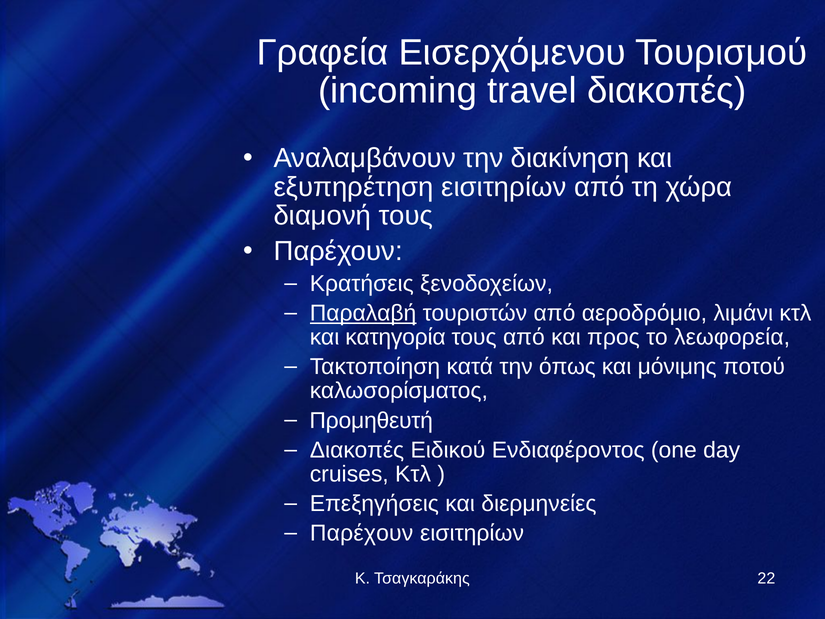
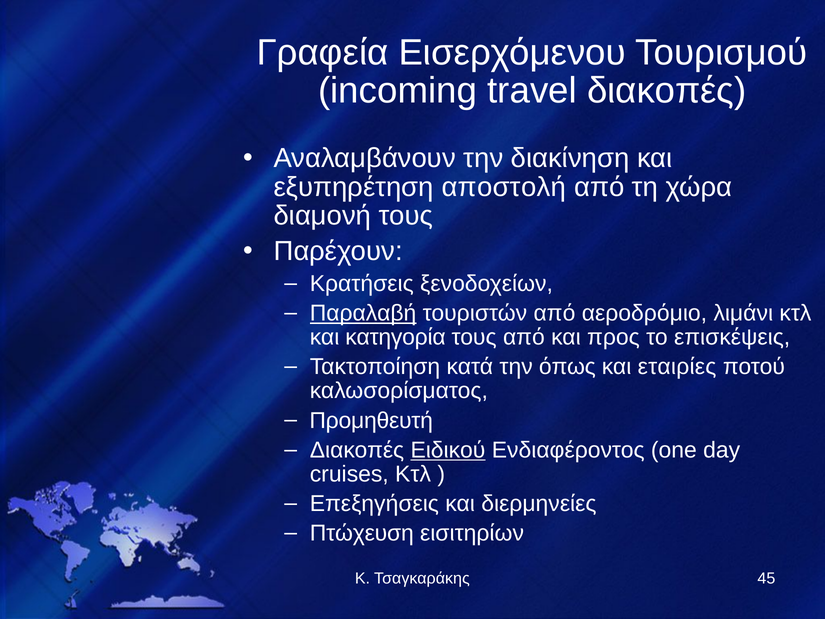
εξυπηρέτηση εισιτηρίων: εισιτηρίων -> αποστολή
λεωφορεία: λεωφορεία -> επισκέψεις
μόνιμης: μόνιμης -> εταιρίες
Ειδικού underline: none -> present
Παρέχουν at (362, 533): Παρέχουν -> Πτώχευση
22: 22 -> 45
